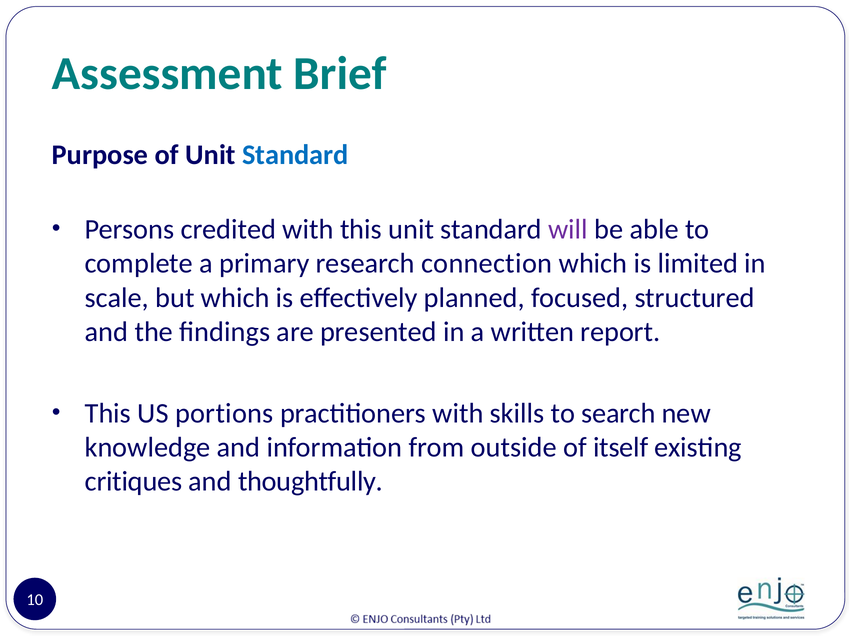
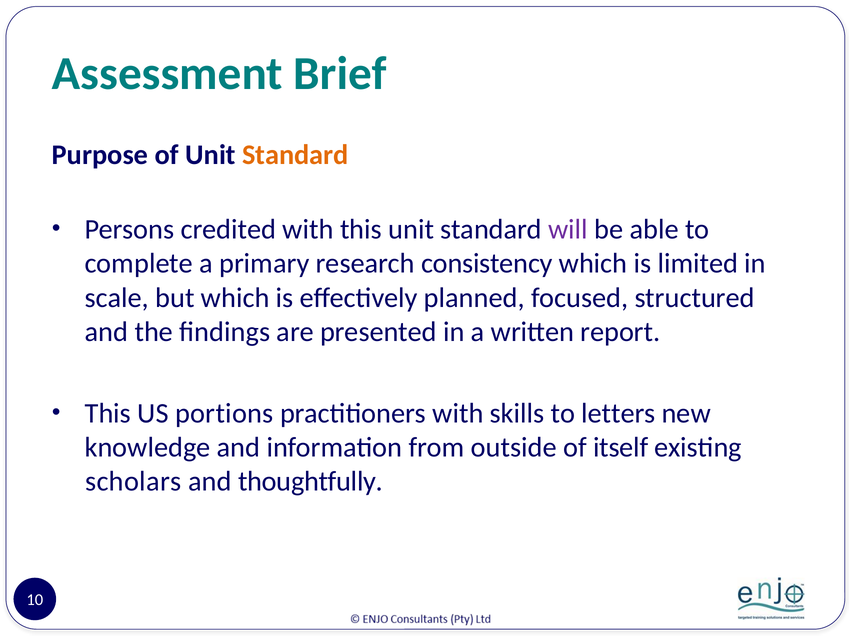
Standard at (295, 155) colour: blue -> orange
connection: connection -> consistency
search: search -> letters
critiques: critiques -> scholars
